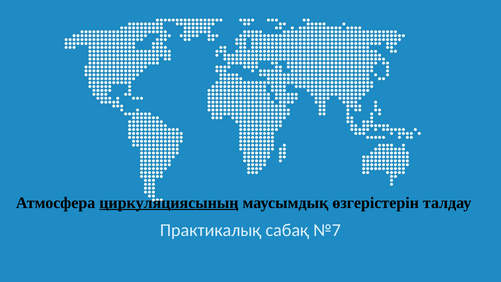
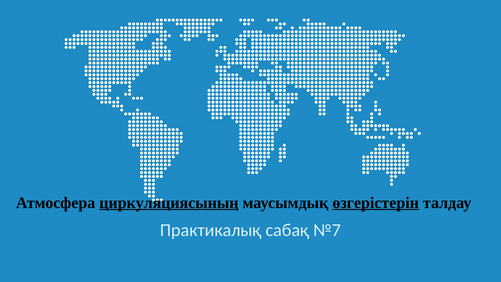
өзгерістерін underline: none -> present
